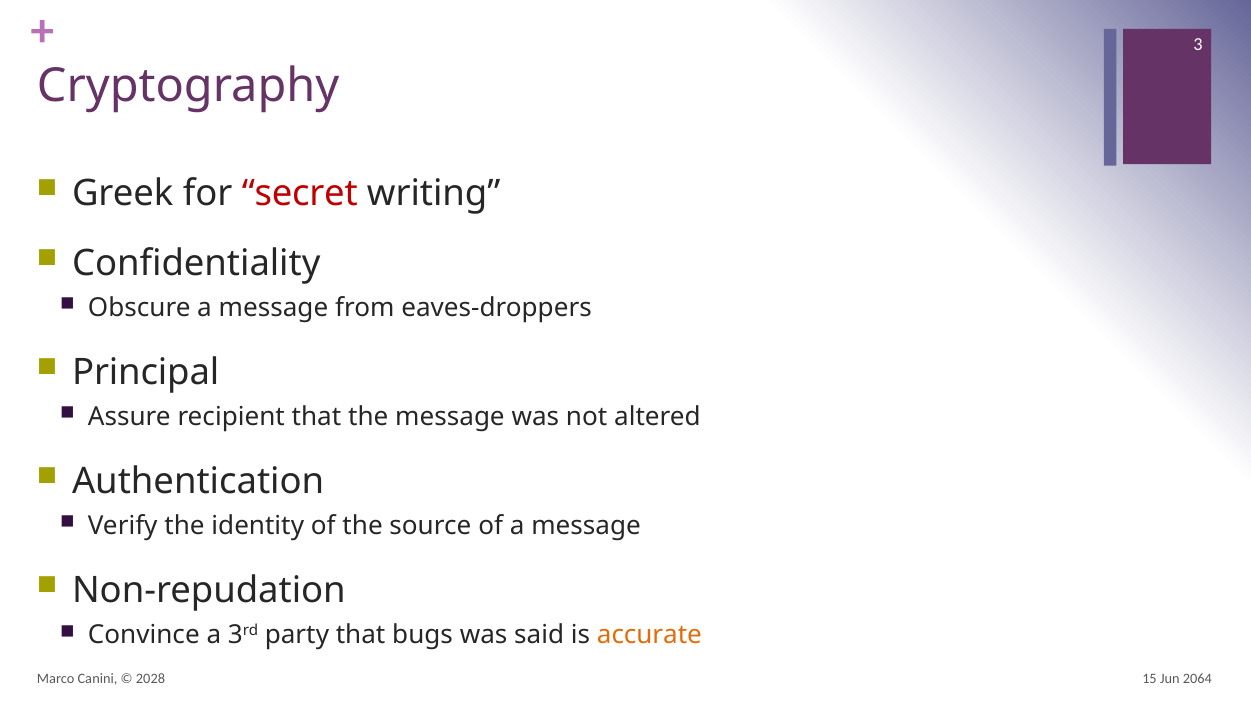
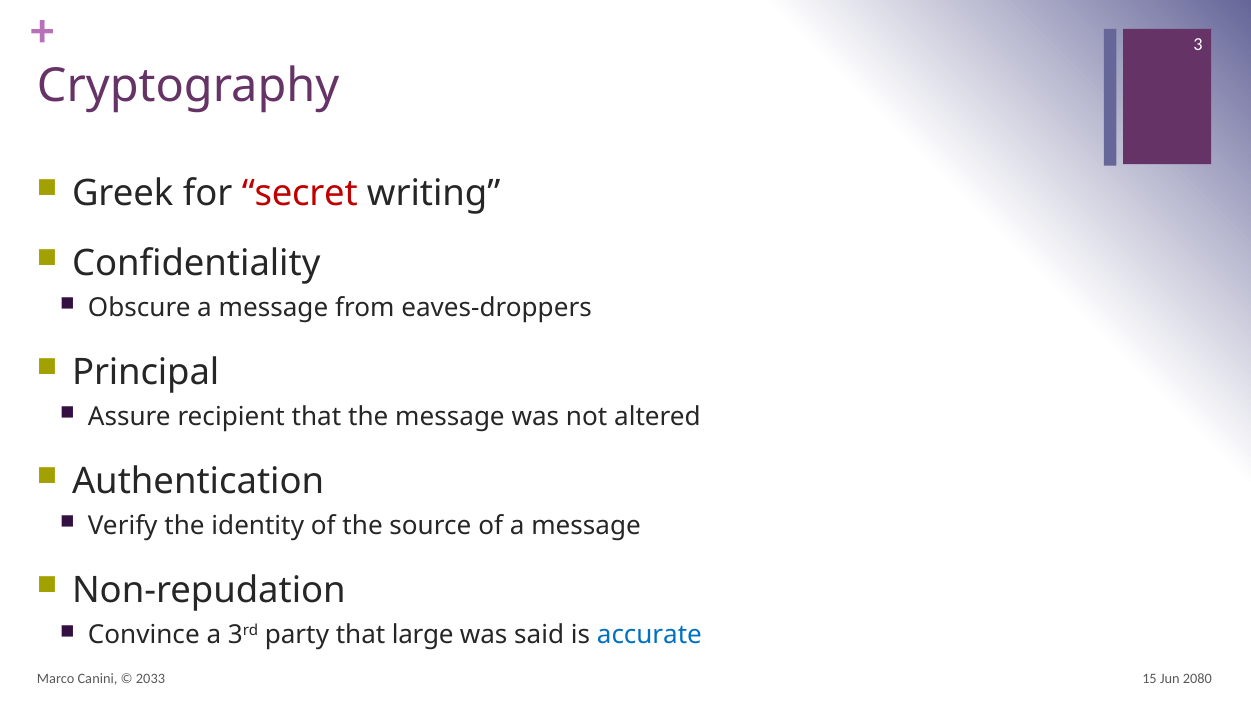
bugs: bugs -> large
accurate colour: orange -> blue
2028: 2028 -> 2033
2064: 2064 -> 2080
